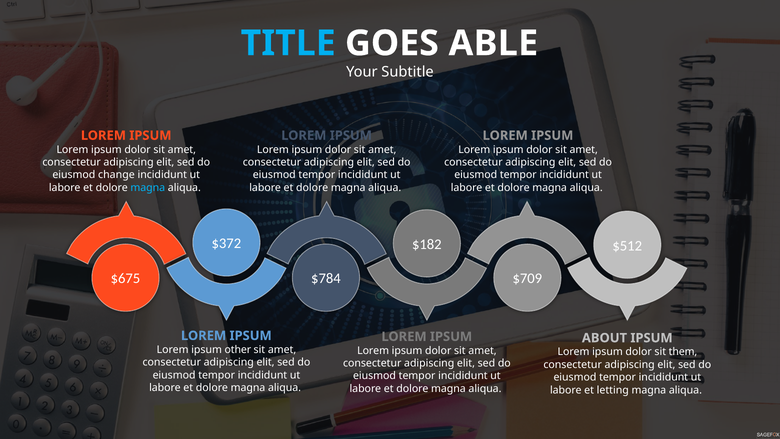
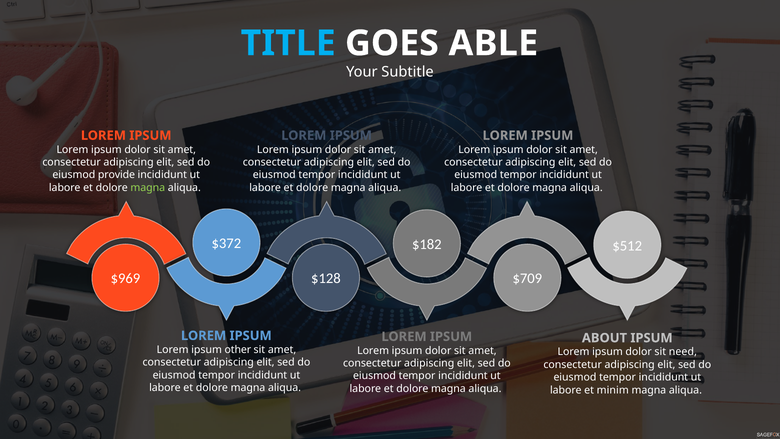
change: change -> provide
magna at (148, 188) colour: light blue -> light green
$675: $675 -> $969
$784: $784 -> $128
them: them -> need
letting: letting -> minim
